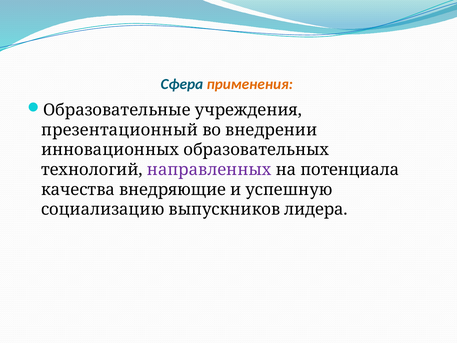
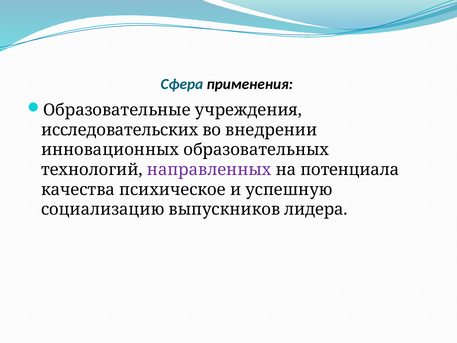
применения colour: orange -> black
презентационный: презентационный -> исследовательских
внедряющие: внедряющие -> психическое
